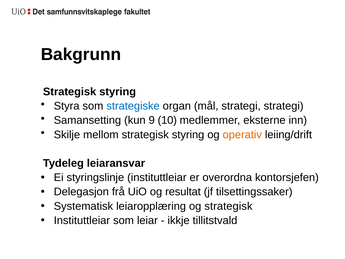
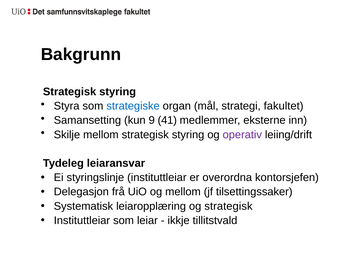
strategi strategi: strategi -> fakultet
10: 10 -> 41
operativ colour: orange -> purple
og resultat: resultat -> mellom
